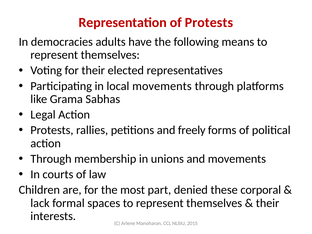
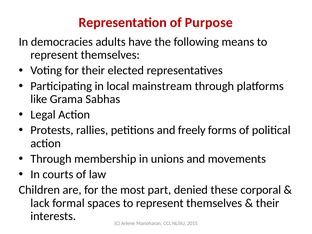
of Protests: Protests -> Purpose
local movements: movements -> mainstream
